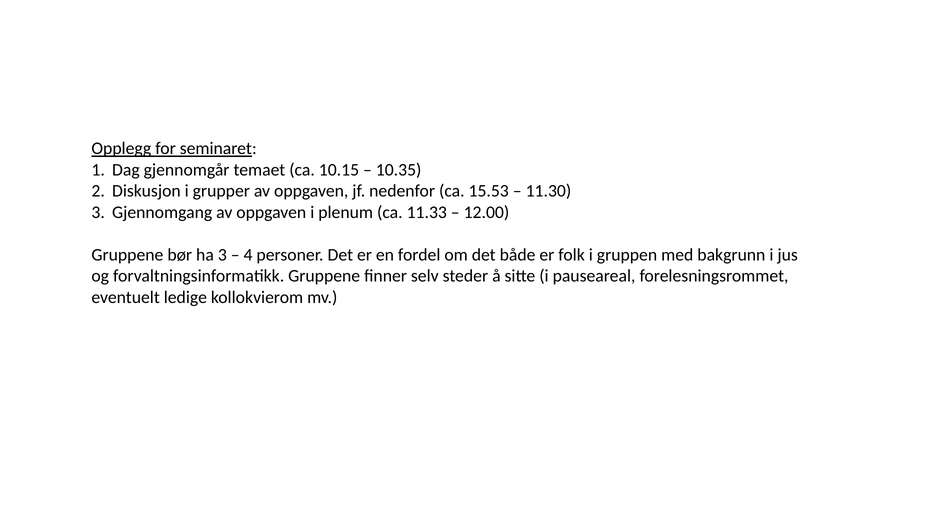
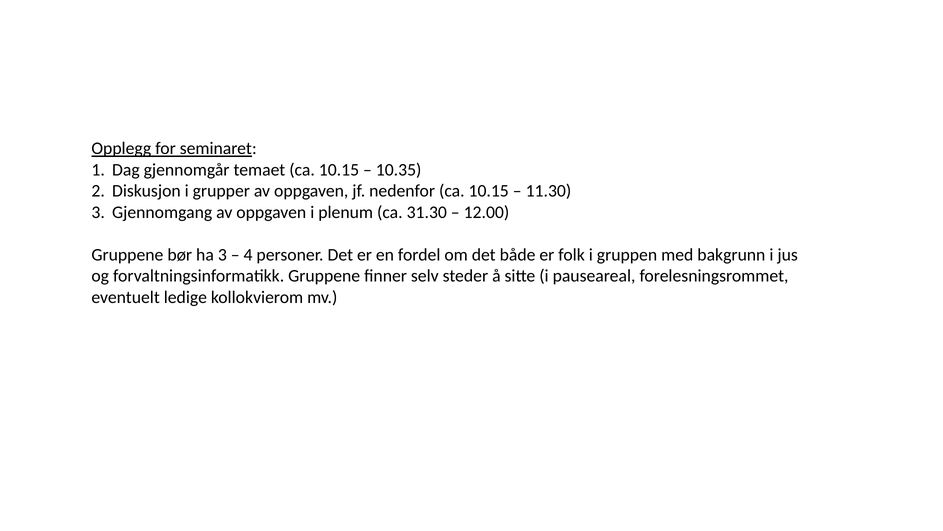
nedenfor ca 15.53: 15.53 -> 10.15
11.33: 11.33 -> 31.30
